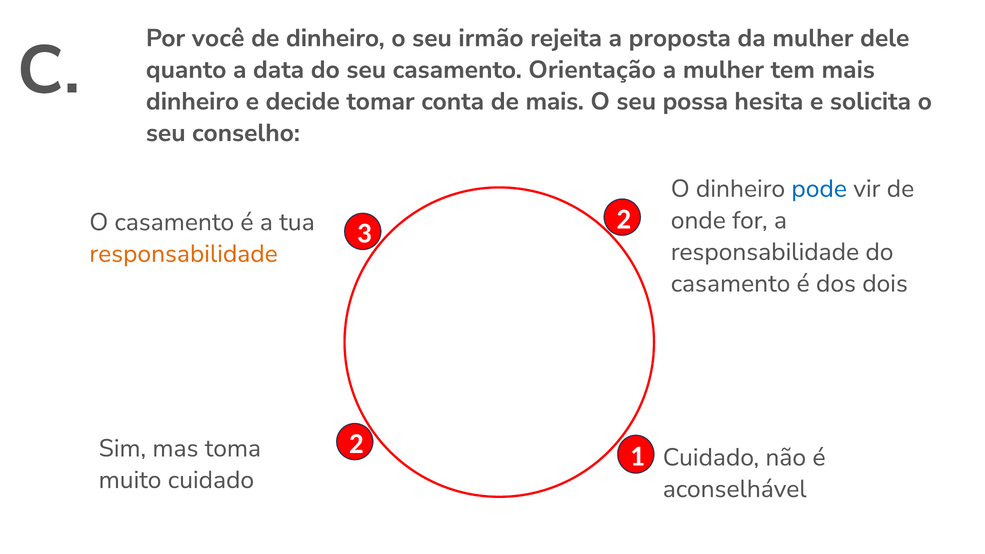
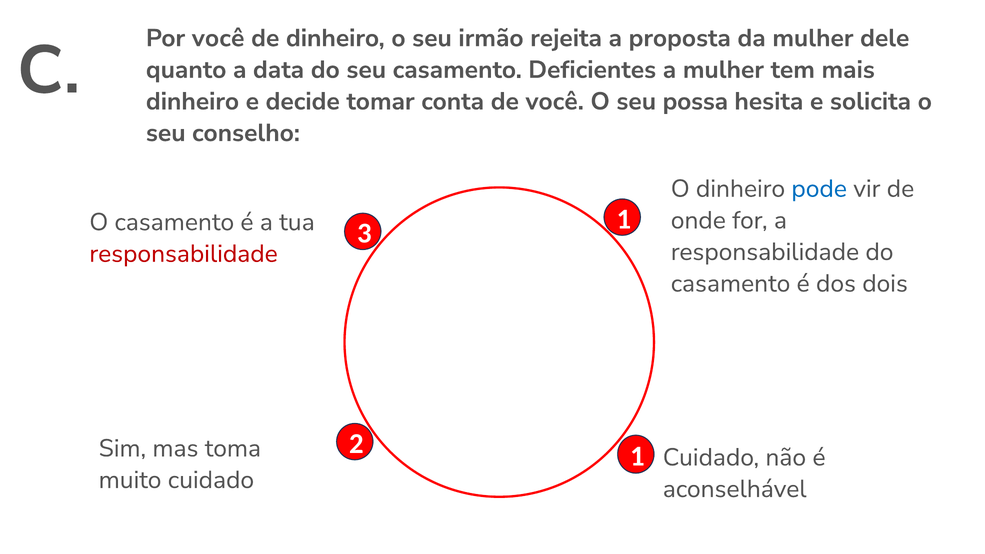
Orientação: Orientação -> Deficientes
de mais: mais -> você
3 2: 2 -> 1
responsabilidade at (184, 254) colour: orange -> red
